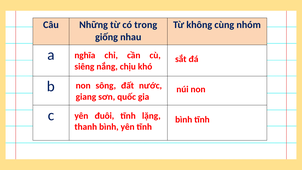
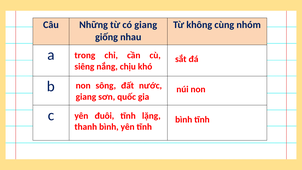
có trong: trong -> giang
nghĩa: nghĩa -> trong
